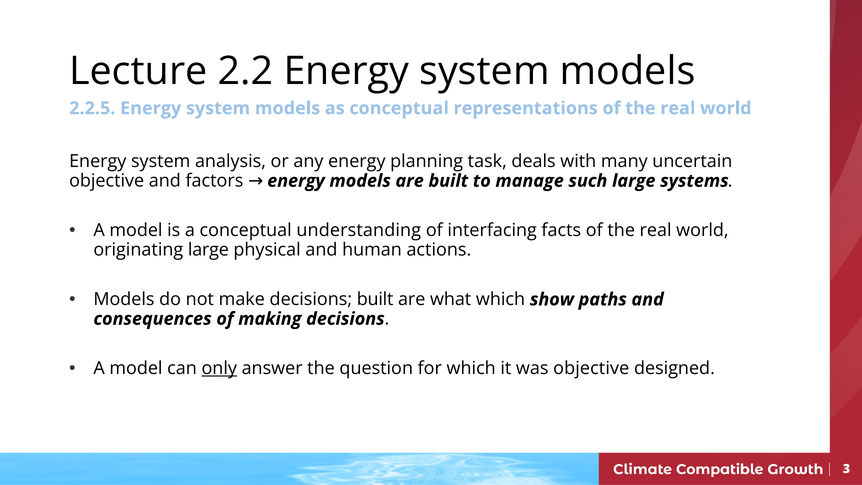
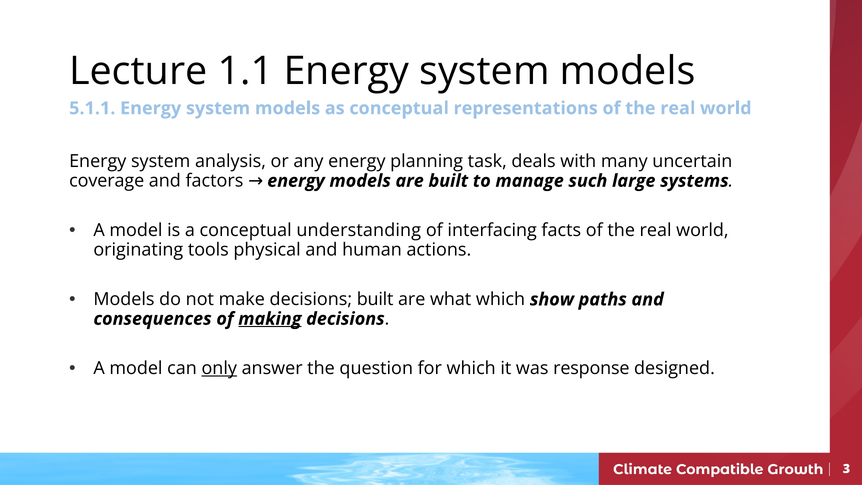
2.2: 2.2 -> 1.1
2.2.5: 2.2.5 -> 5.1.1
objective at (107, 181): objective -> coverage
originating large: large -> tools
making underline: none -> present
was objective: objective -> response
